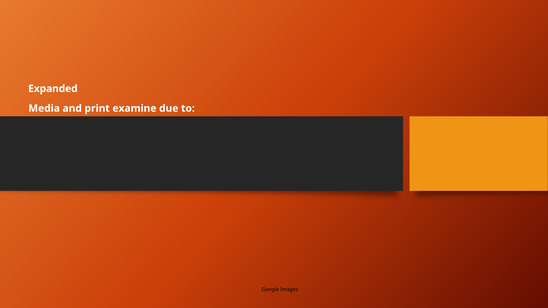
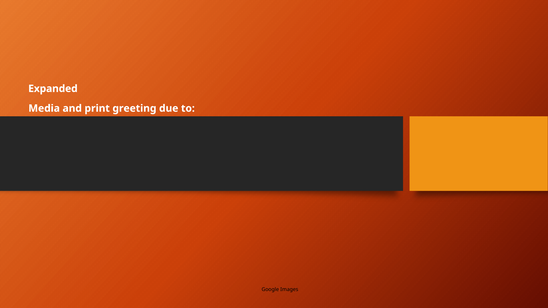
examine: examine -> greeting
